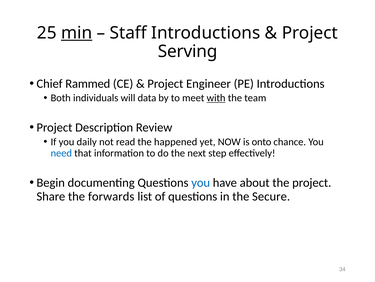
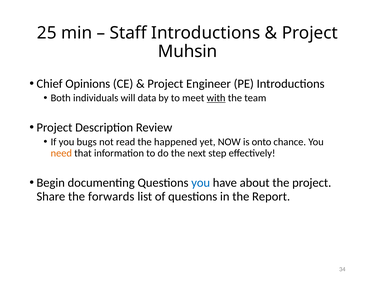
min underline: present -> none
Serving: Serving -> Muhsin
Rammed: Rammed -> Opinions
daily: daily -> bugs
need colour: blue -> orange
Secure: Secure -> Report
